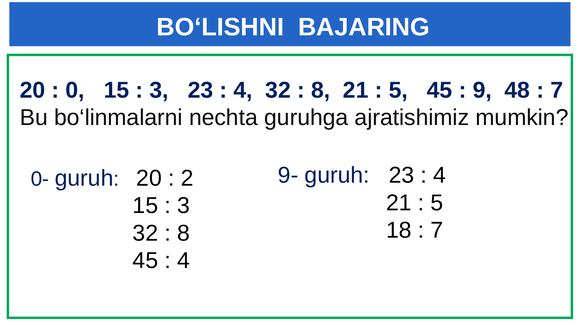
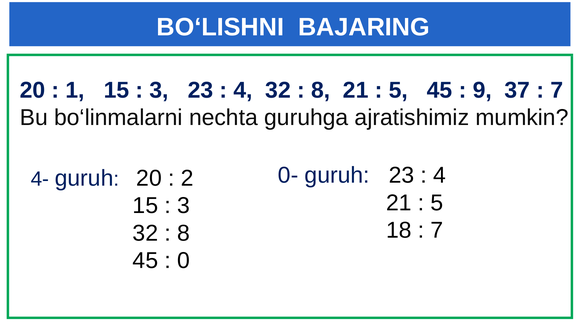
0: 0 -> 1
48: 48 -> 37
9-: 9- -> 0-
0-: 0- -> 4-
4 at (183, 261): 4 -> 0
